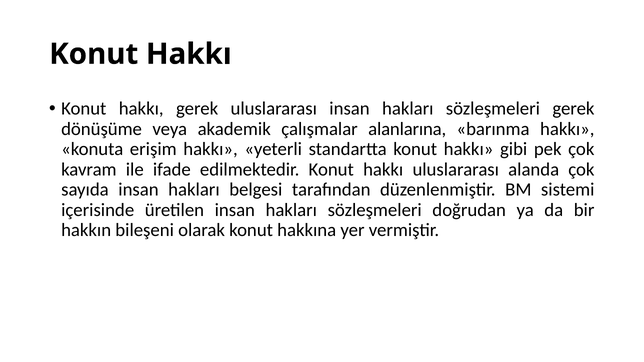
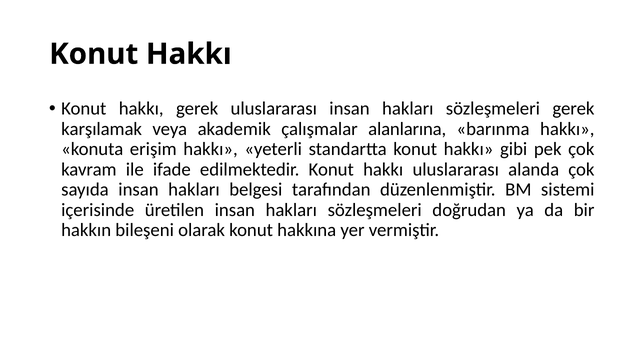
dönüşüme: dönüşüme -> karşılamak
